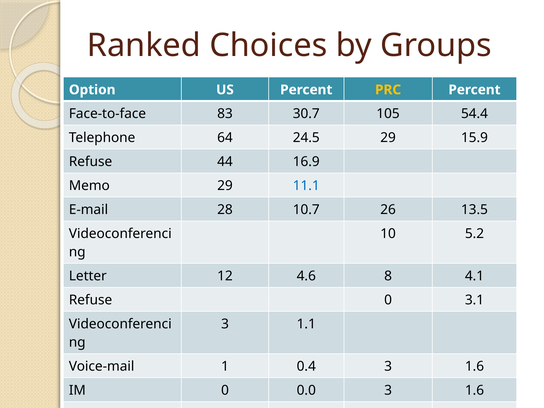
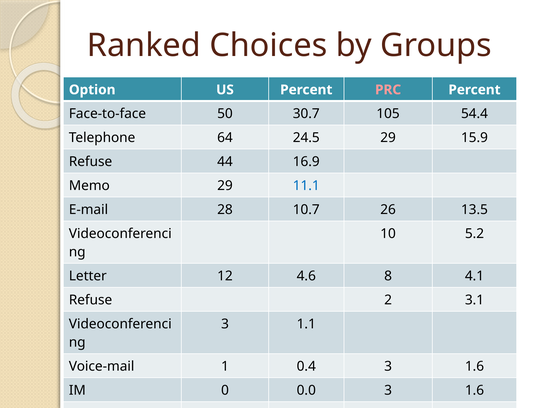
PRC colour: yellow -> pink
83: 83 -> 50
Refuse 0: 0 -> 2
